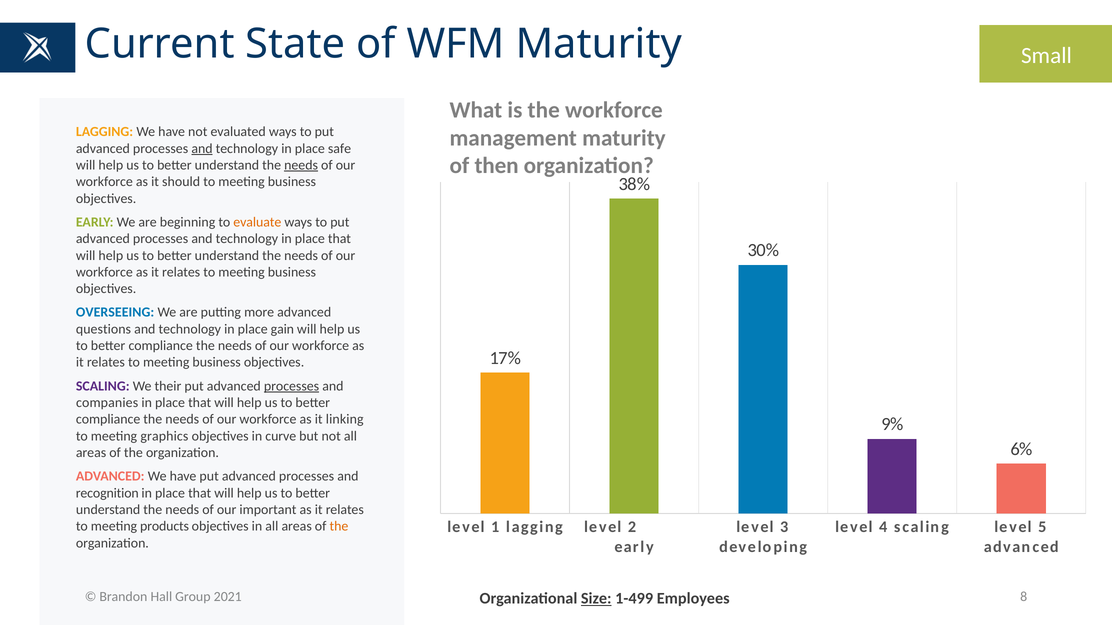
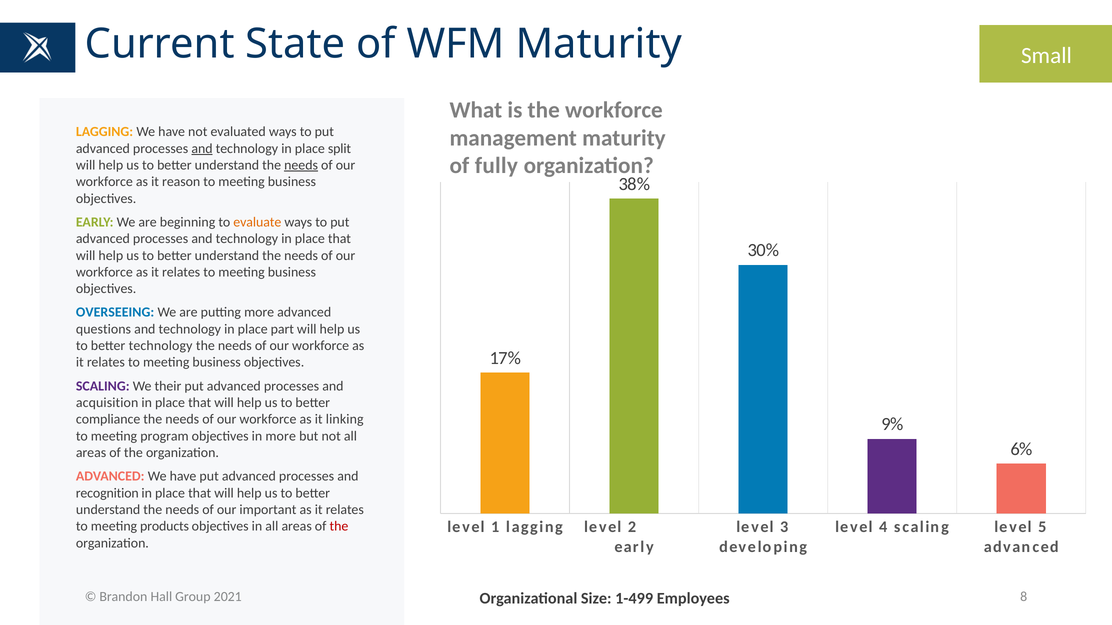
safe: safe -> split
then: then -> fully
should: should -> reason
gain: gain -> part
compliance at (161, 346): compliance -> technology
processes at (292, 386) underline: present -> none
companies: companies -> acquisition
graphics: graphics -> program
in curve: curve -> more
the at (339, 527) colour: orange -> red
Size underline: present -> none
